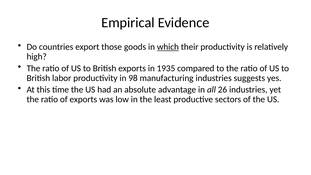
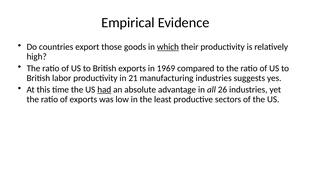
1935: 1935 -> 1969
98: 98 -> 21
had underline: none -> present
